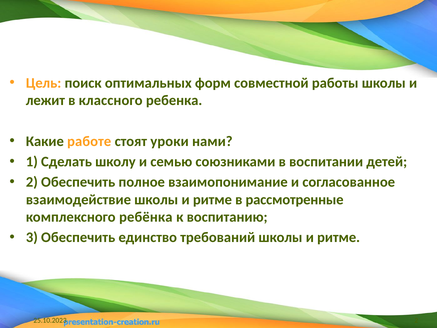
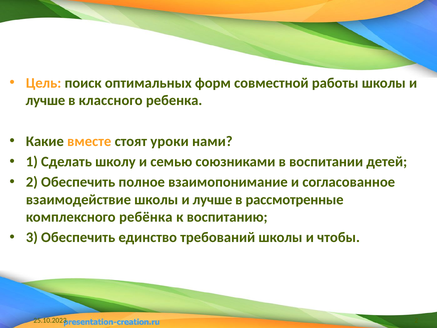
лежит at (45, 100): лежит -> лучше
работе: работе -> вместе
взаимодействие школы и ритме: ритме -> лучше
требований школы и ритме: ритме -> чтобы
